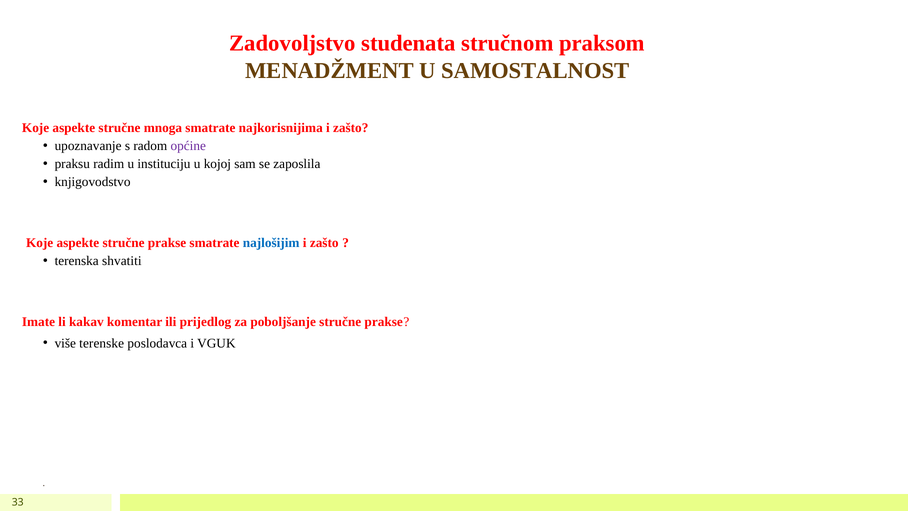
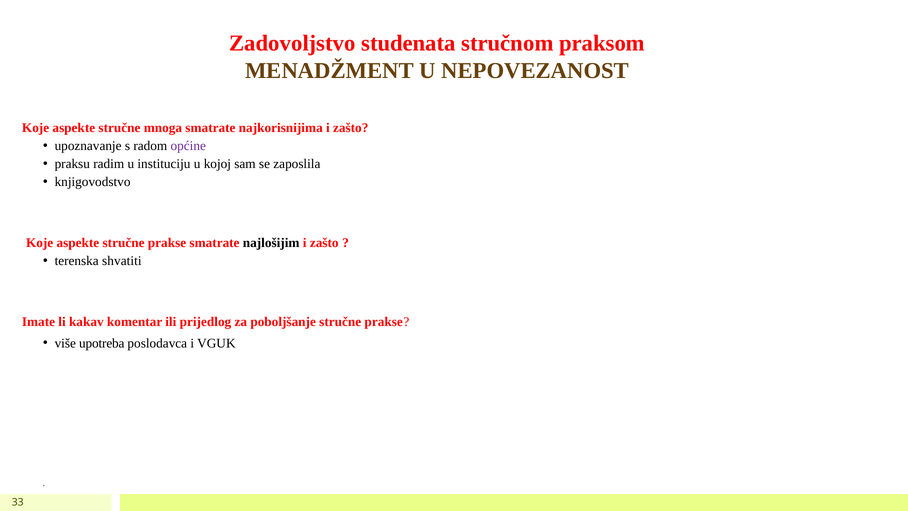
SAMOSTALNOST: SAMOSTALNOST -> NEPOVEZANOST
najlošijim colour: blue -> black
terenske: terenske -> upotreba
